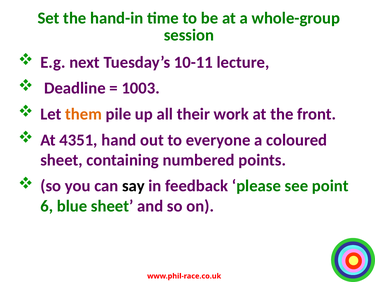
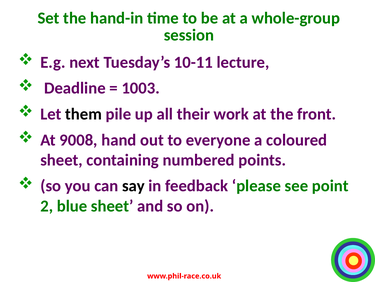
them colour: orange -> black
4351: 4351 -> 9008
6: 6 -> 2
